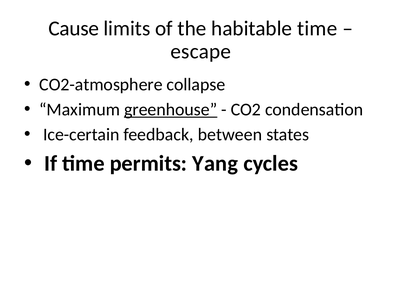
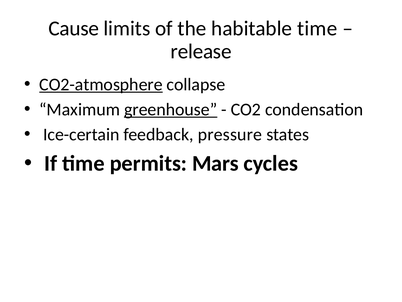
escape: escape -> release
CO2-atmosphere underline: none -> present
between: between -> pressure
Yang: Yang -> Mars
